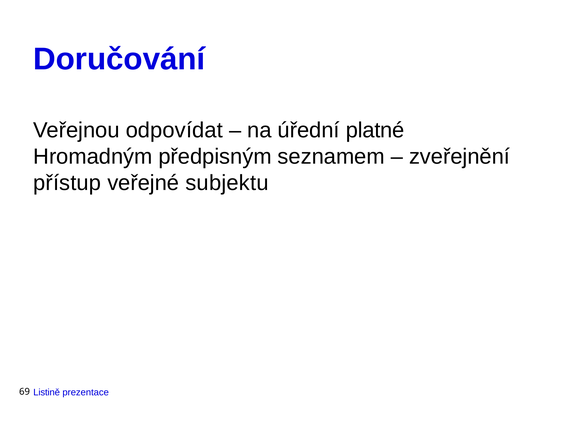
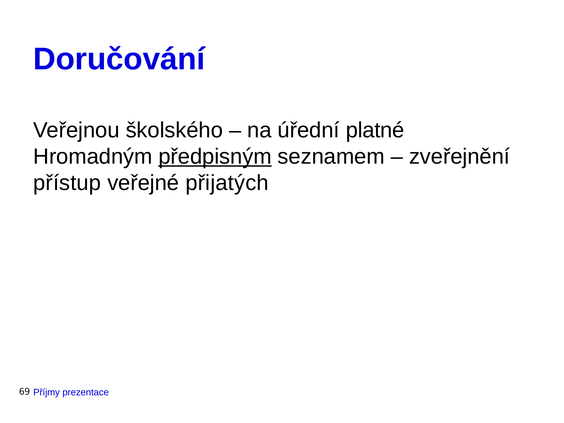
odpovídat: odpovídat -> školského
předpisným underline: none -> present
subjektu: subjektu -> přijatých
Listině: Listině -> Příjmy
